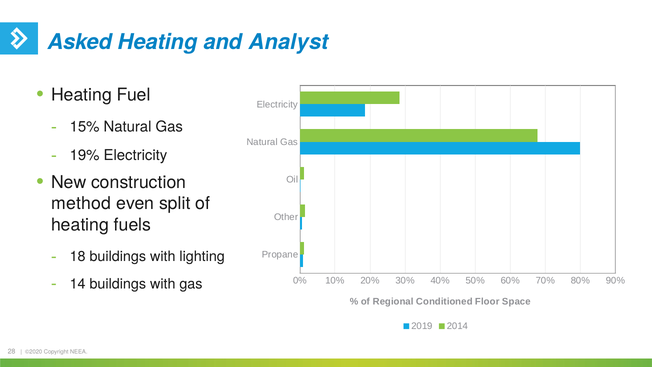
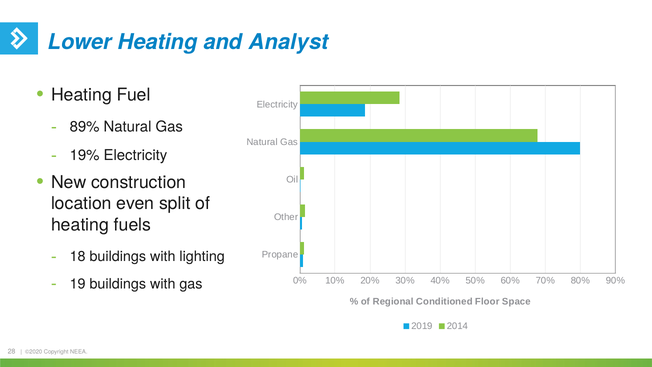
Asked: Asked -> Lower
15%: 15% -> 89%
method: method -> location
14: 14 -> 19
